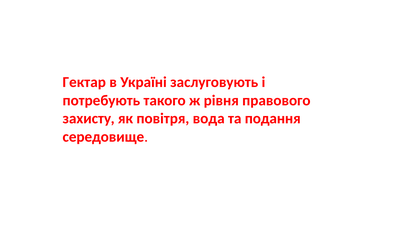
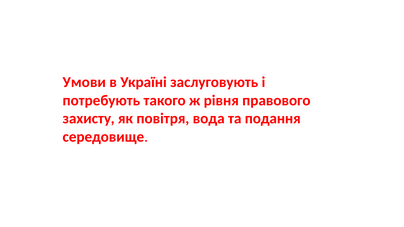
Гектар: Гектар -> Умови
